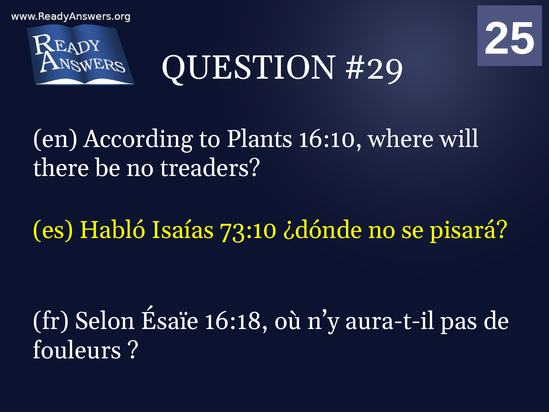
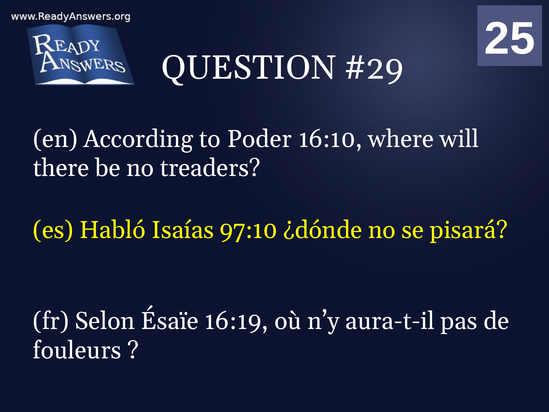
Plants: Plants -> Poder
73:10: 73:10 -> 97:10
16:18: 16:18 -> 16:19
